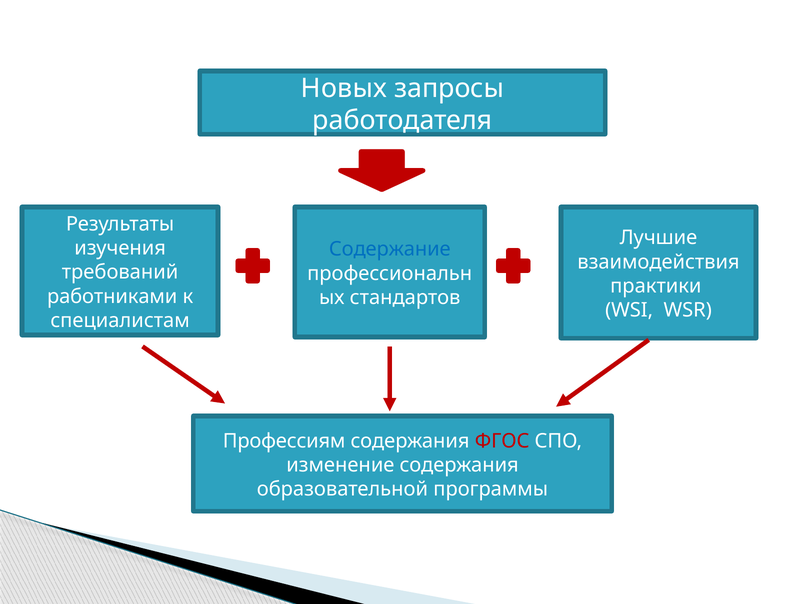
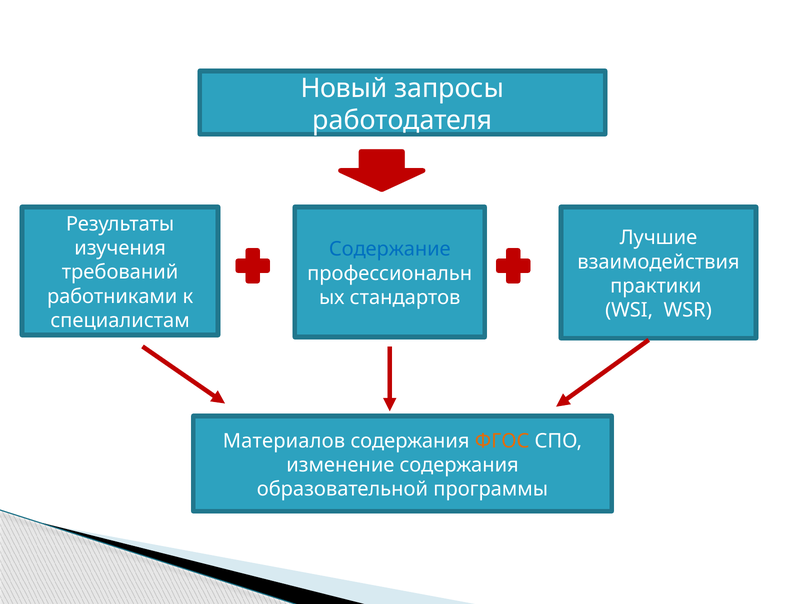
Новых: Новых -> Новый
Профессиям: Профессиям -> Материалов
ФГОС colour: red -> orange
